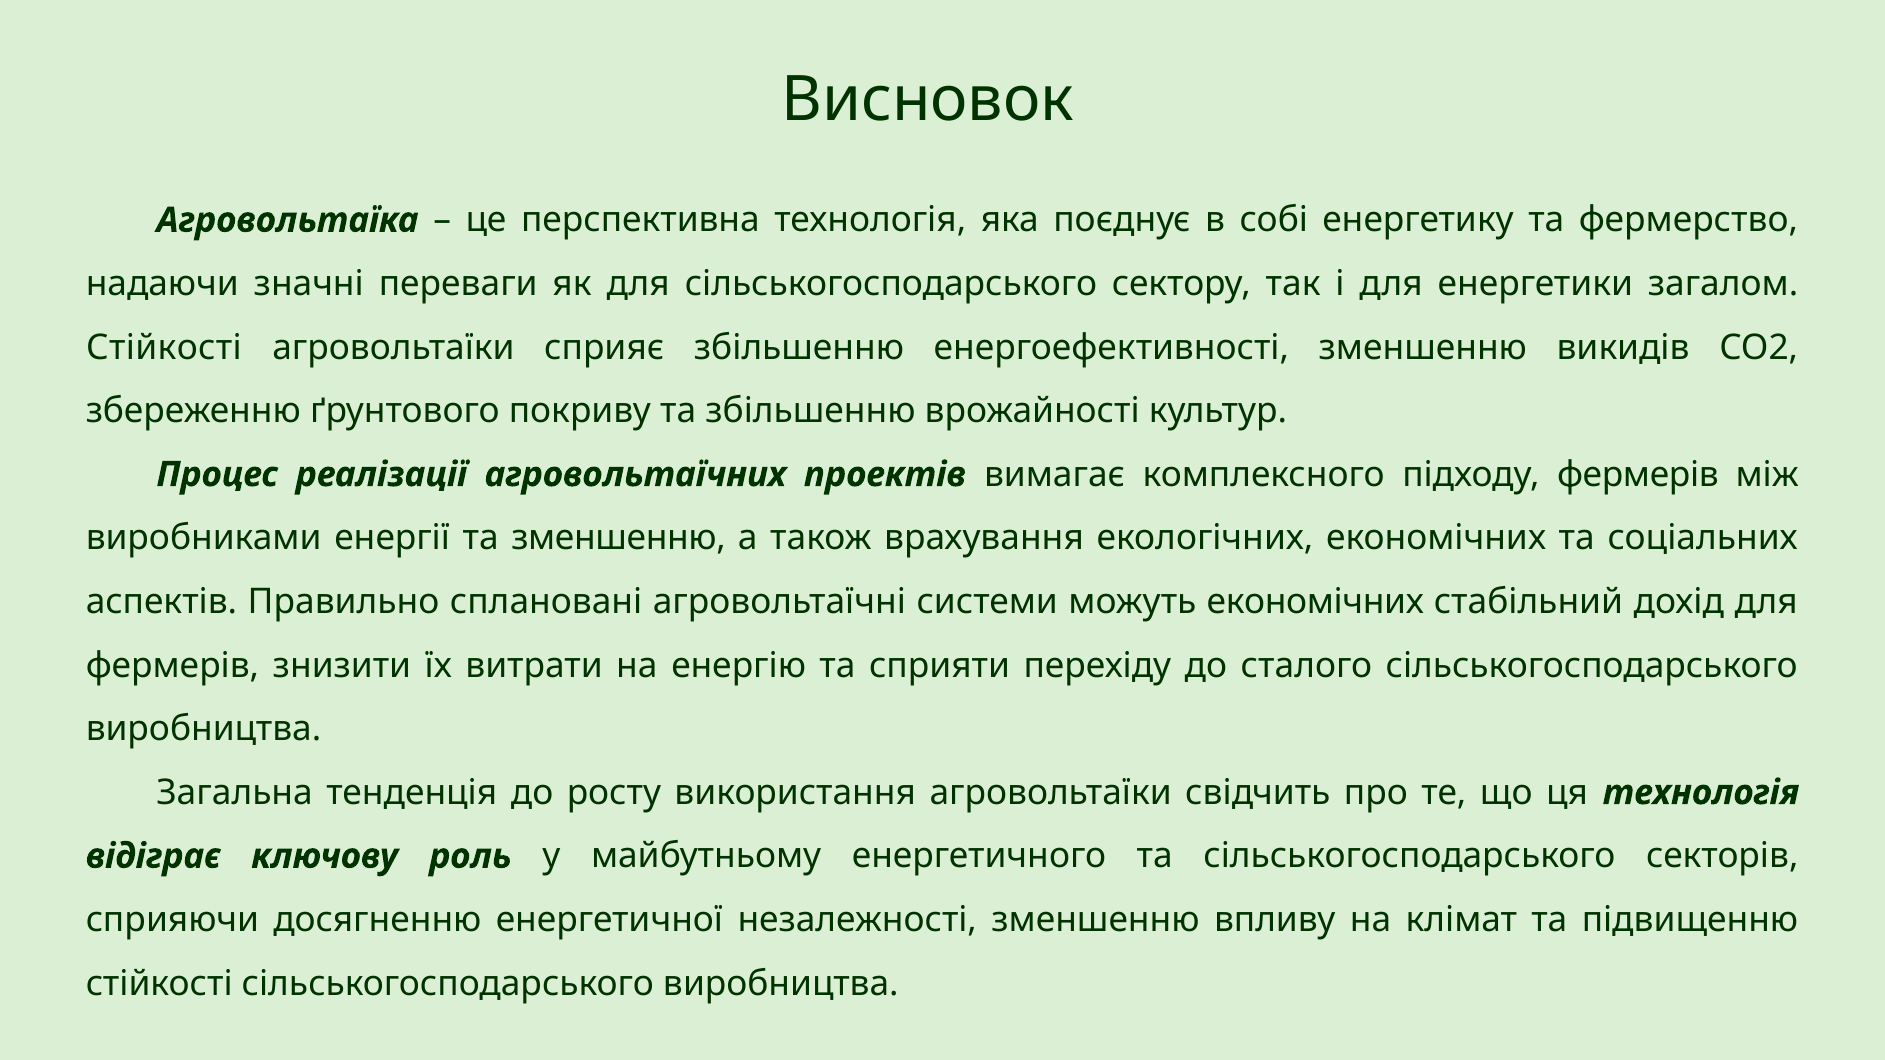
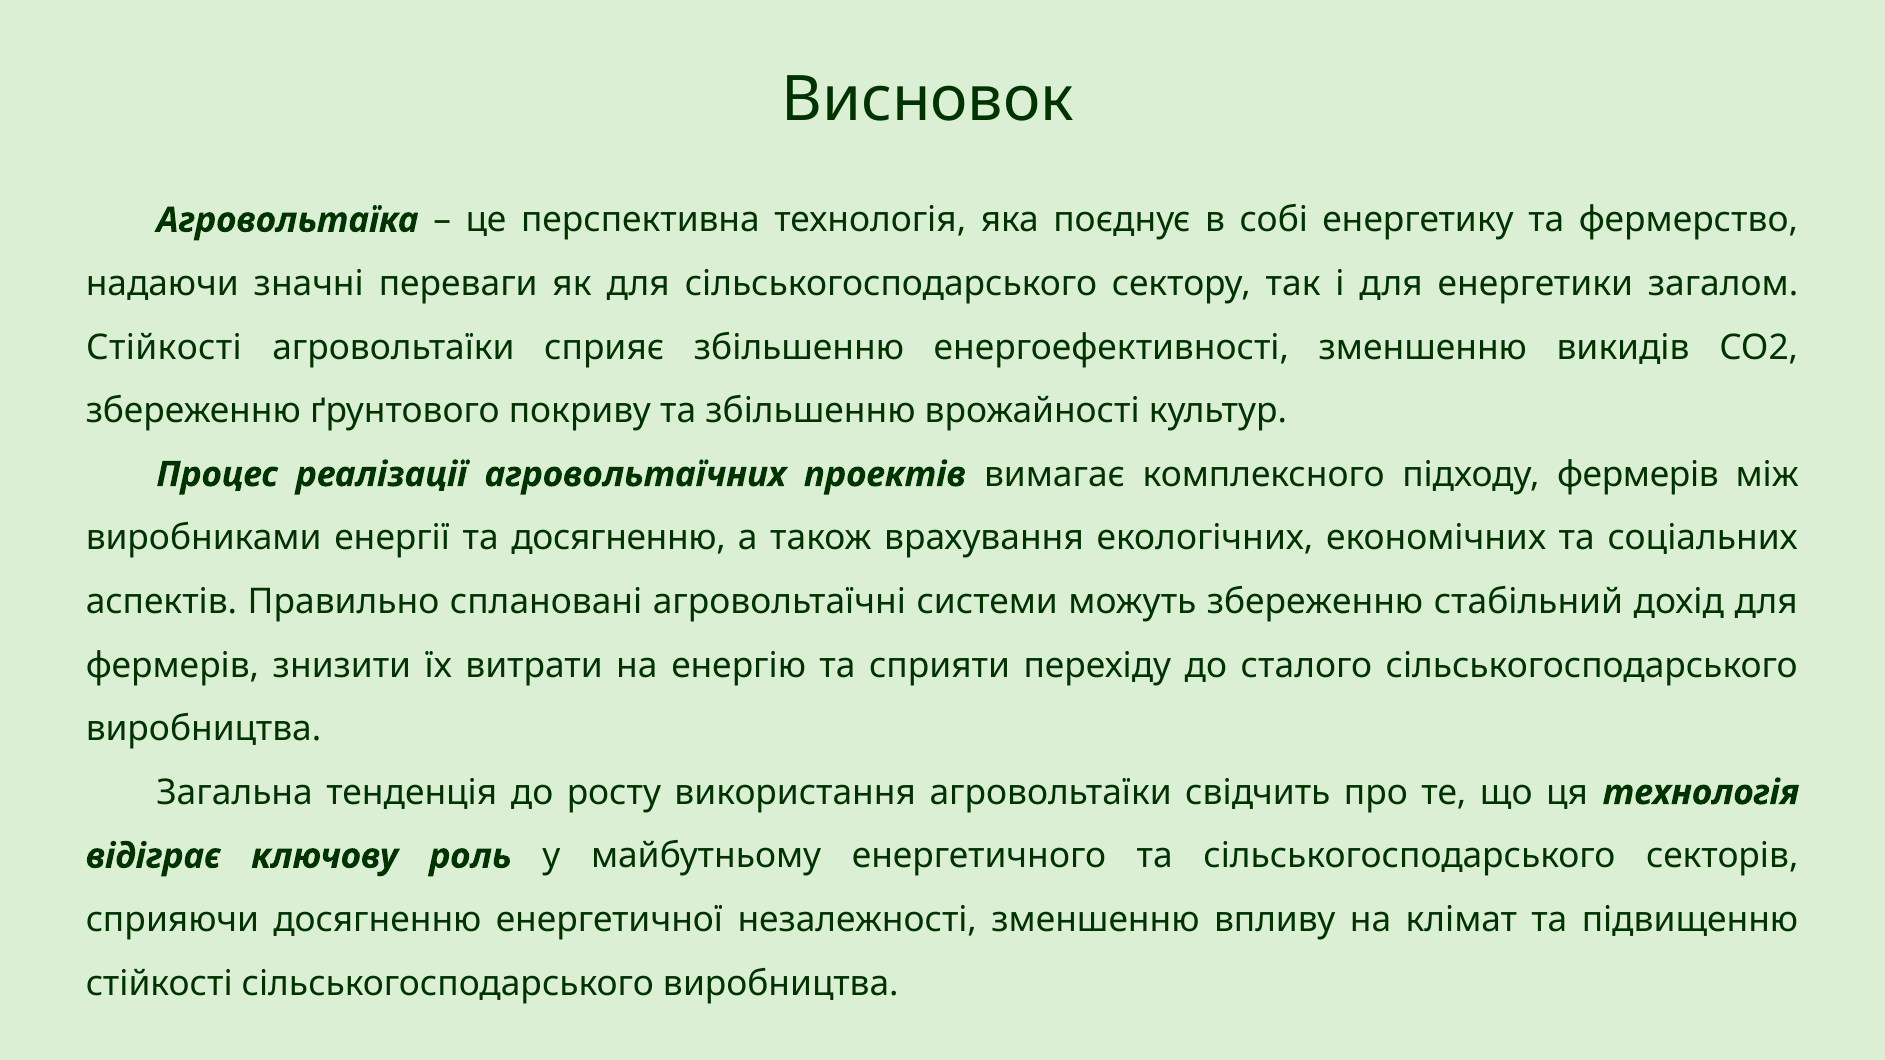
та зменшенню: зменшенню -> досягненню
можуть економічних: економічних -> збереженню
